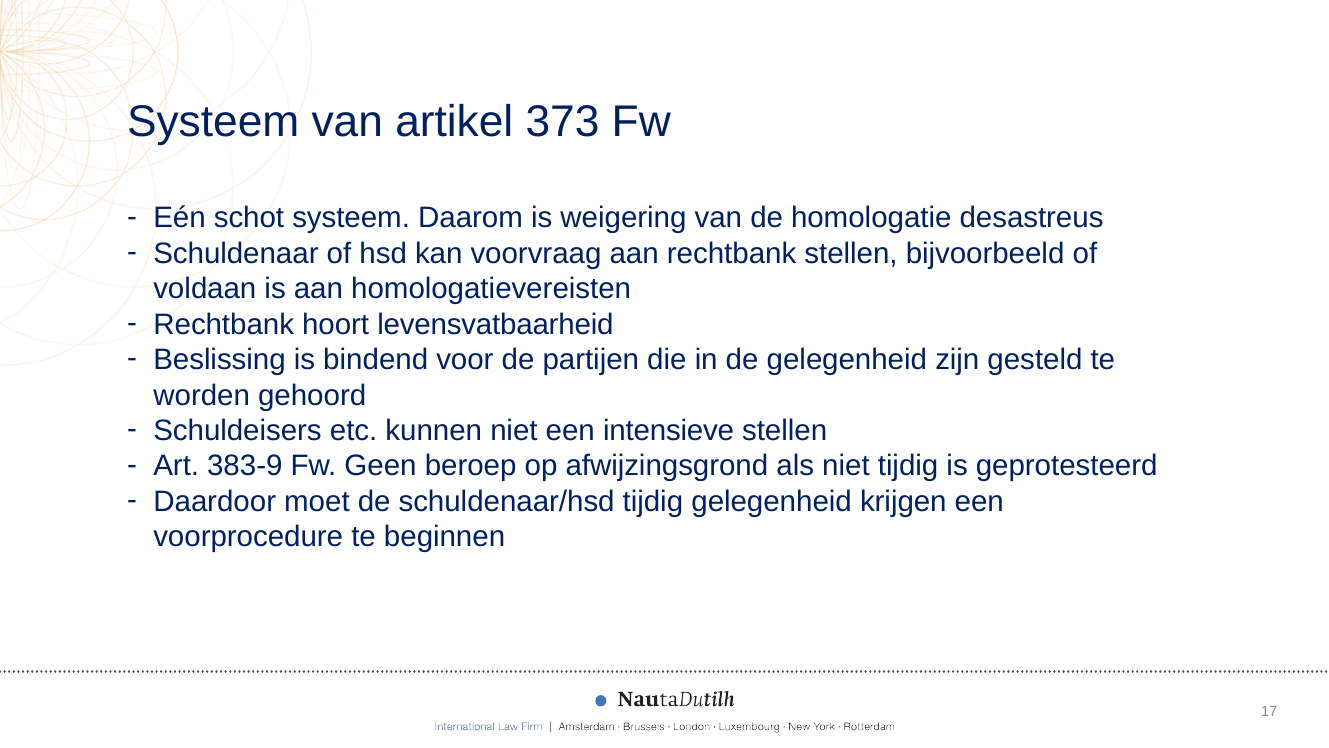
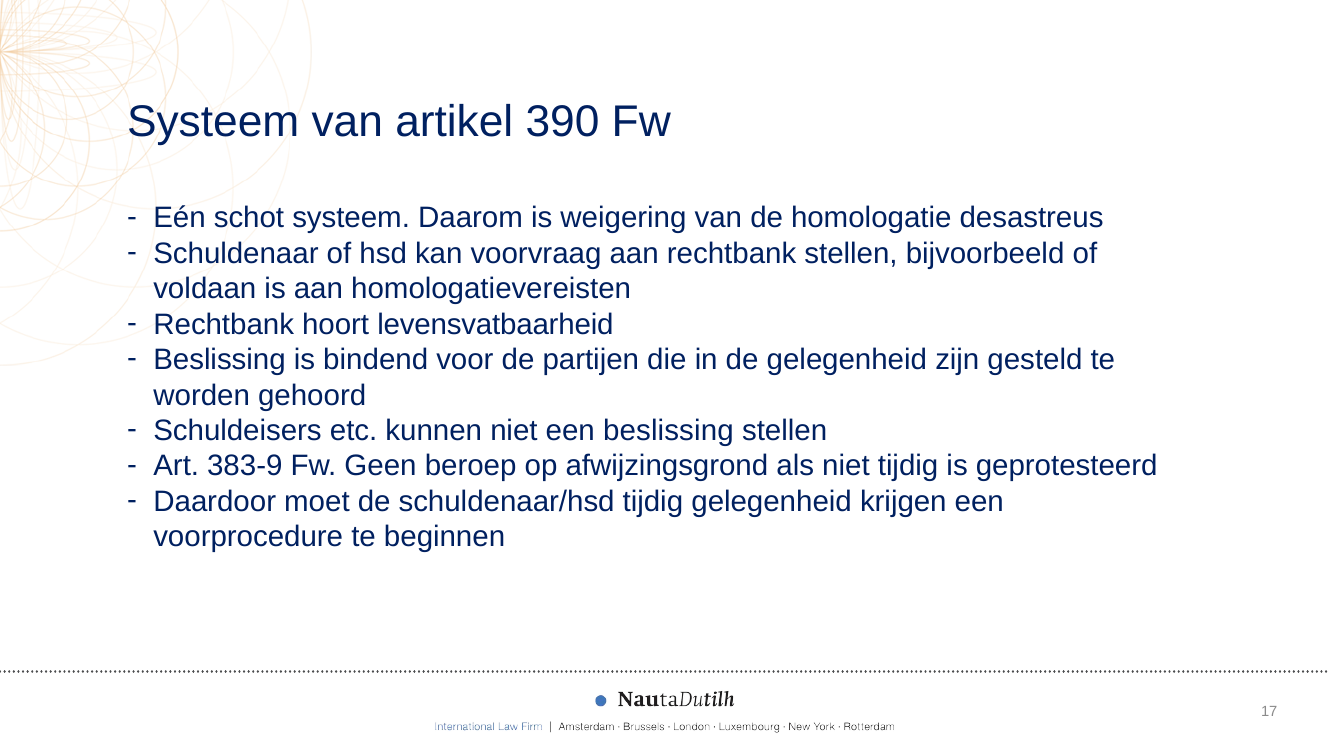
373: 373 -> 390
een intensieve: intensieve -> beslissing
